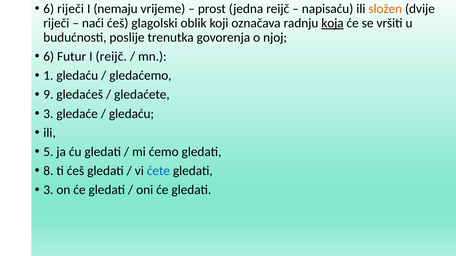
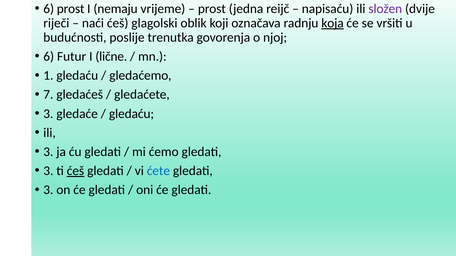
6 riječi: riječi -> prost
složen colour: orange -> purple
I reijč: reijč -> lične
9: 9 -> 7
5 at (48, 152): 5 -> 3
8 at (48, 171): 8 -> 3
ćeš at (75, 171) underline: none -> present
